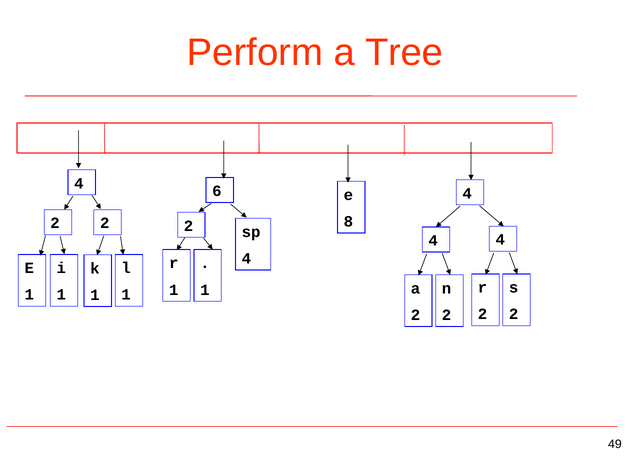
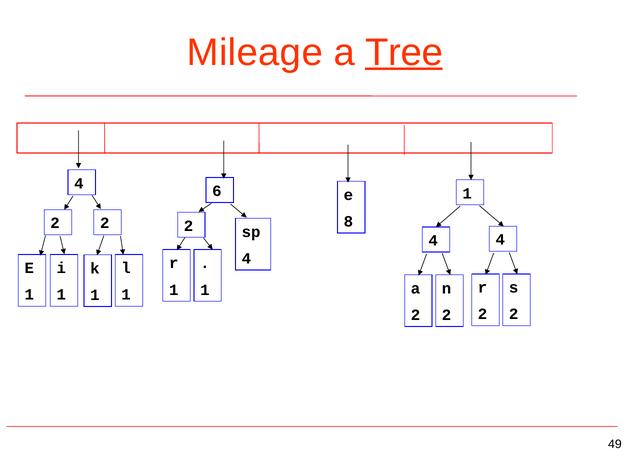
Perform: Perform -> Mileage
Tree underline: none -> present
6 4: 4 -> 1
